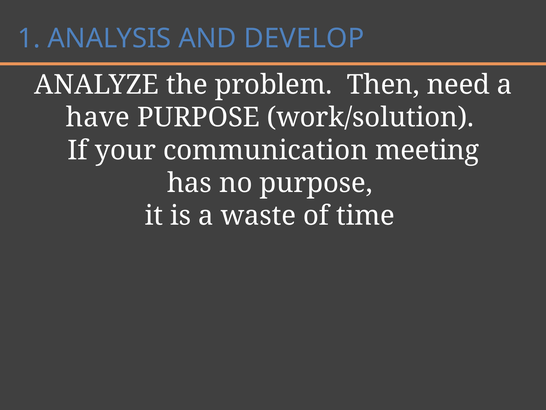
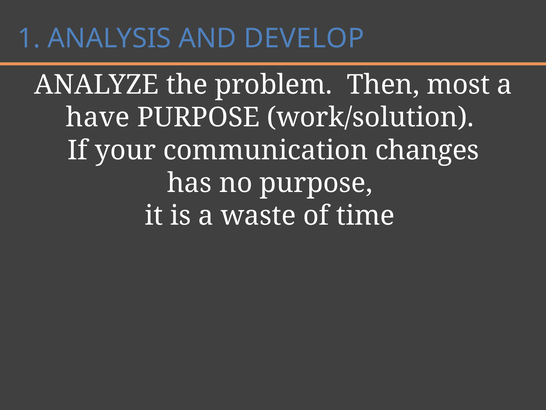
need: need -> most
meeting: meeting -> changes
